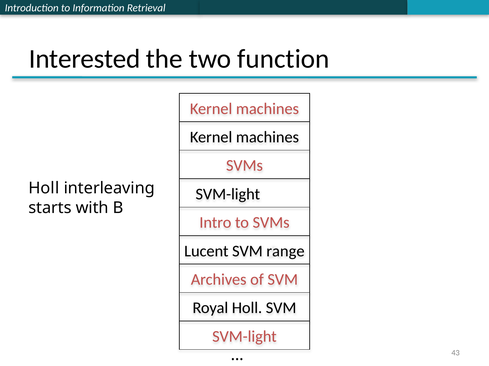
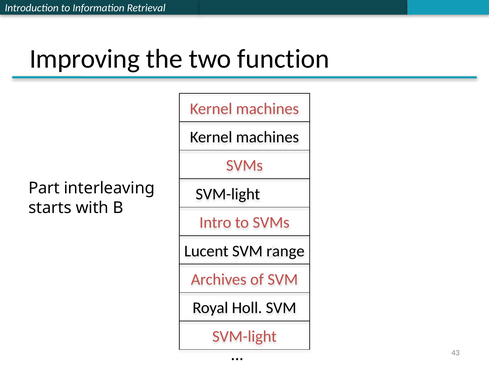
Interested: Interested -> Improving
Holl at (44, 189): Holl -> Part
